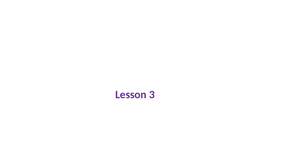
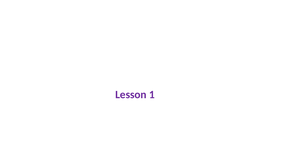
3: 3 -> 1
